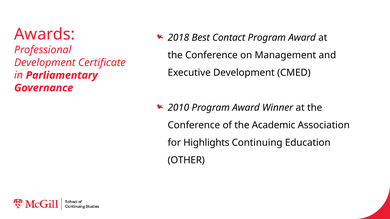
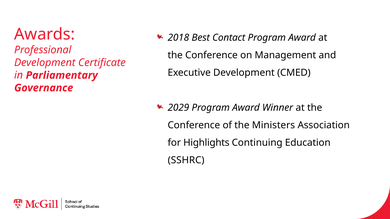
2010: 2010 -> 2029
Academic: Academic -> Ministers
OTHER: OTHER -> SSHRC
